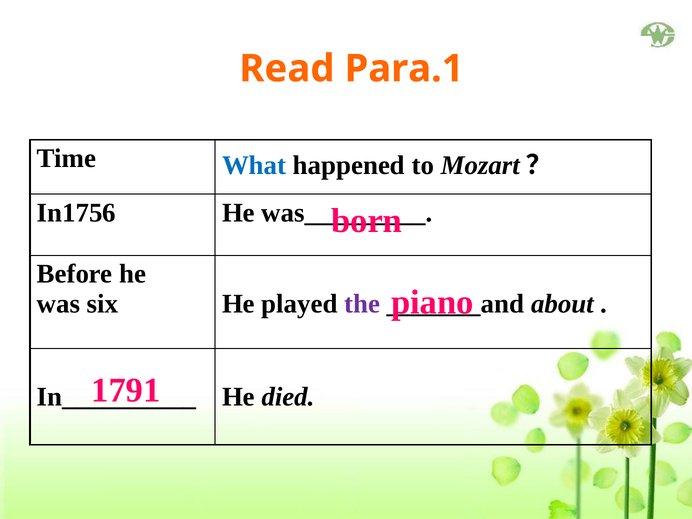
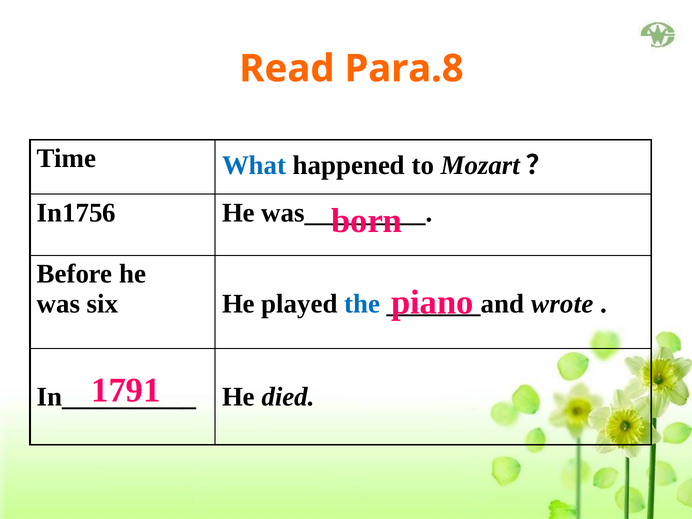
Para.1: Para.1 -> Para.8
the colour: purple -> blue
about: about -> wrote
